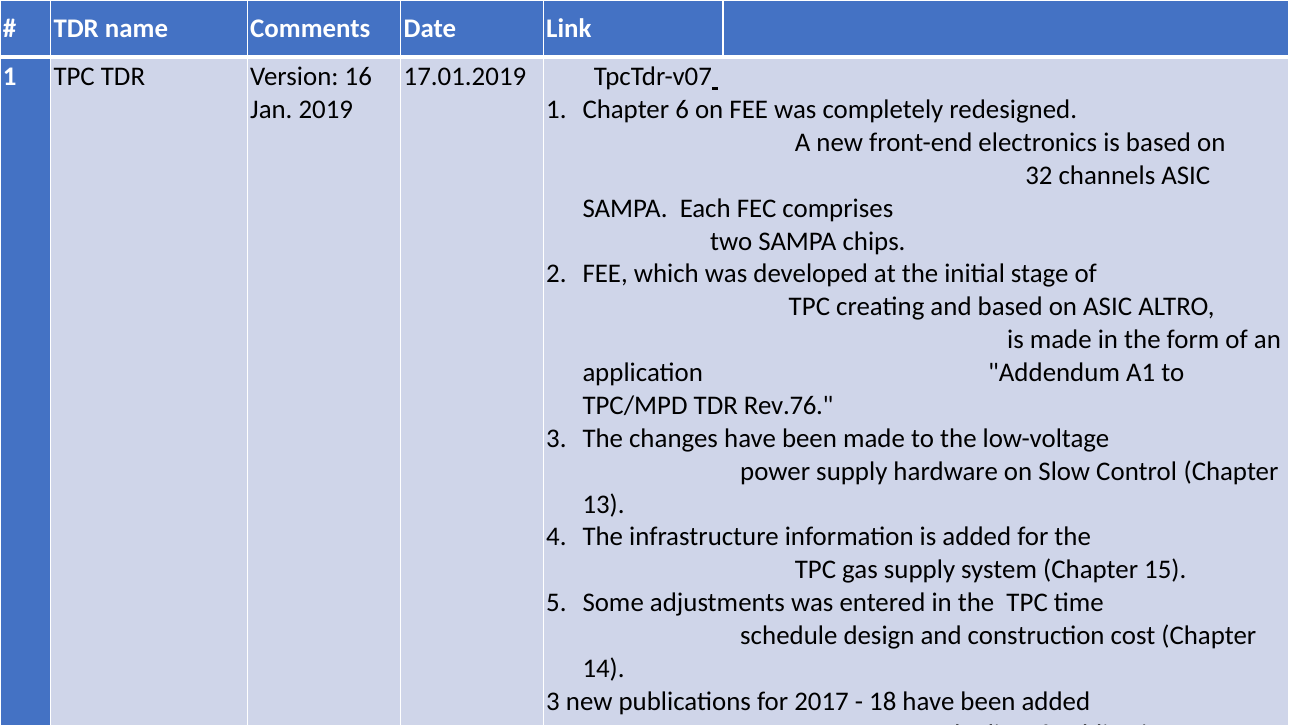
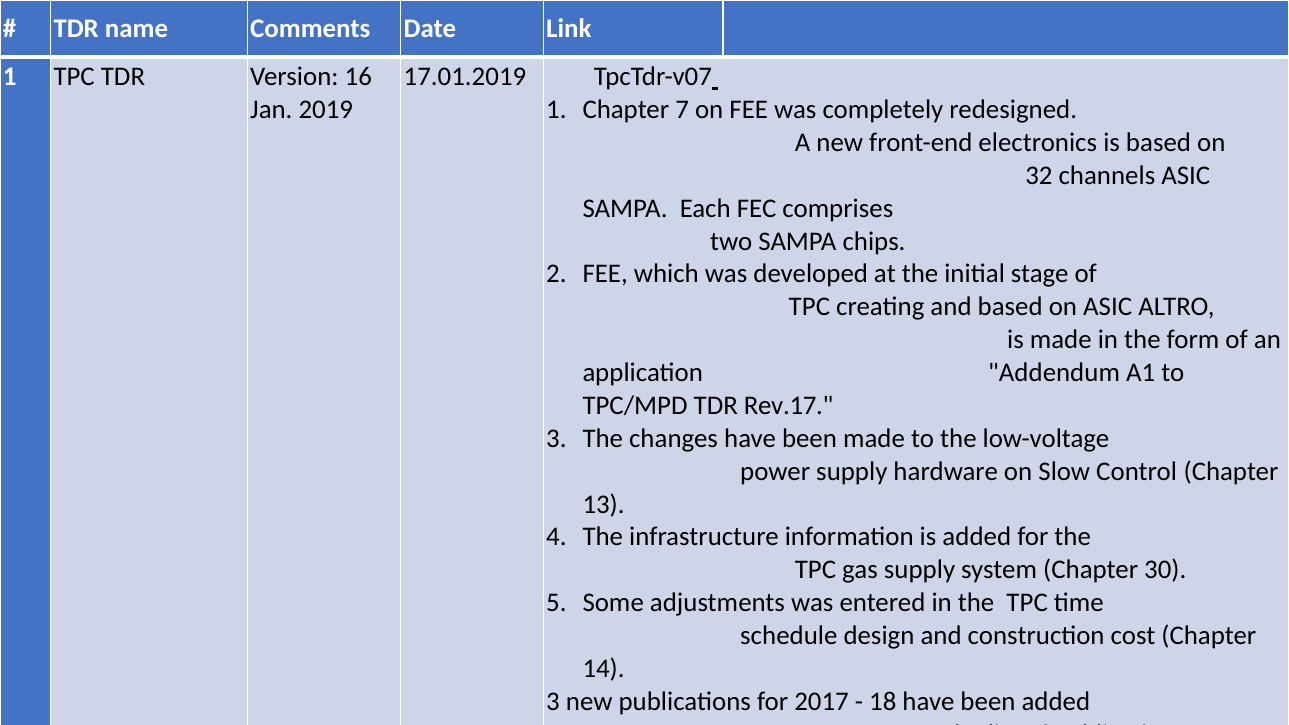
6: 6 -> 7
Rev.76: Rev.76 -> Rev.17
15: 15 -> 30
